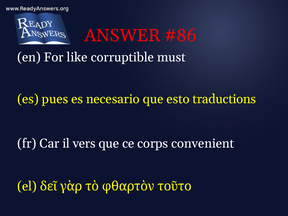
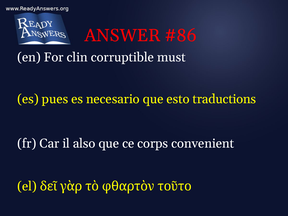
like: like -> clin
vers: vers -> also
